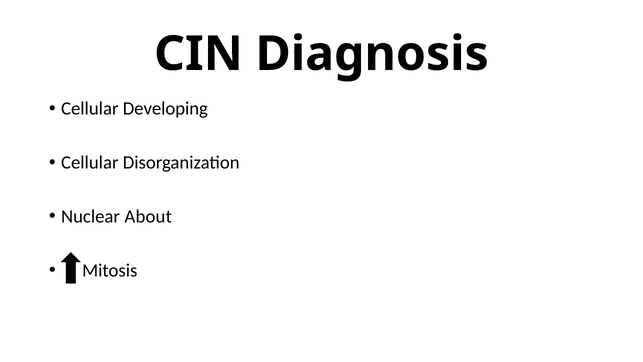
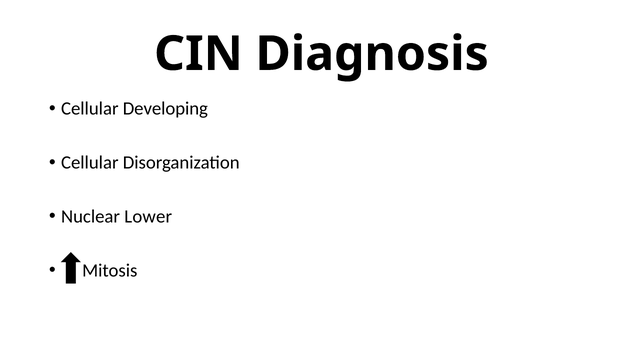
About: About -> Lower
